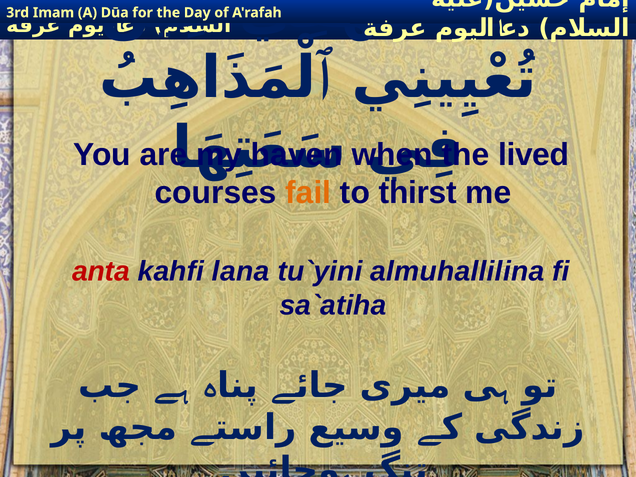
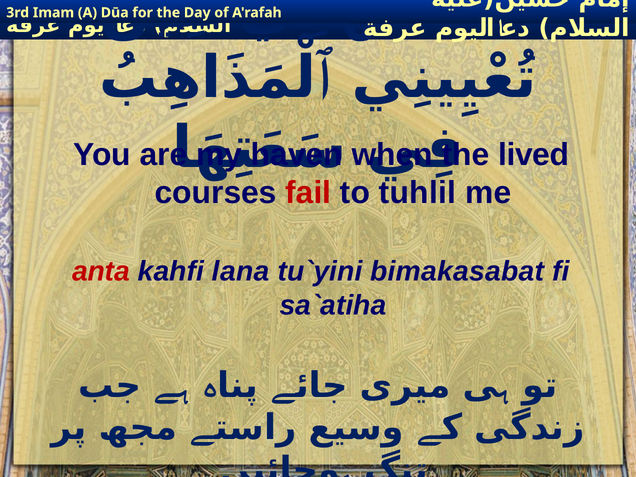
fail colour: orange -> red
thirst: thirst -> tuhlil
almuhallilina: almuhallilina -> bimakasabat
